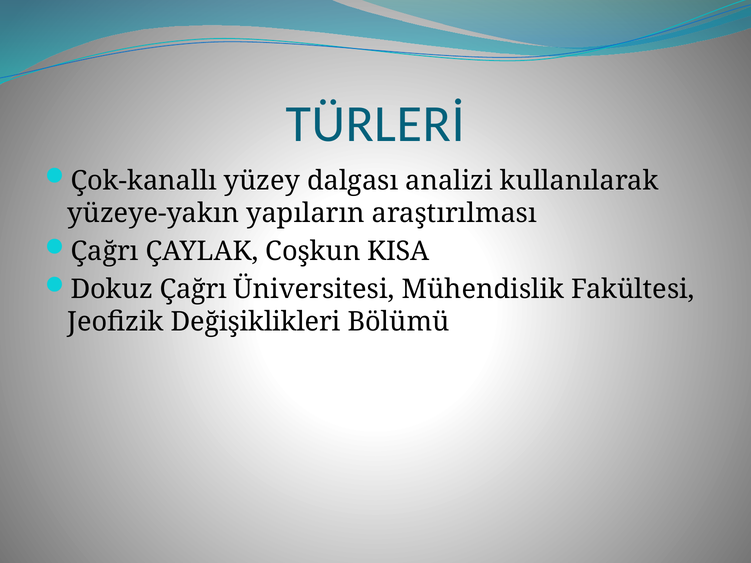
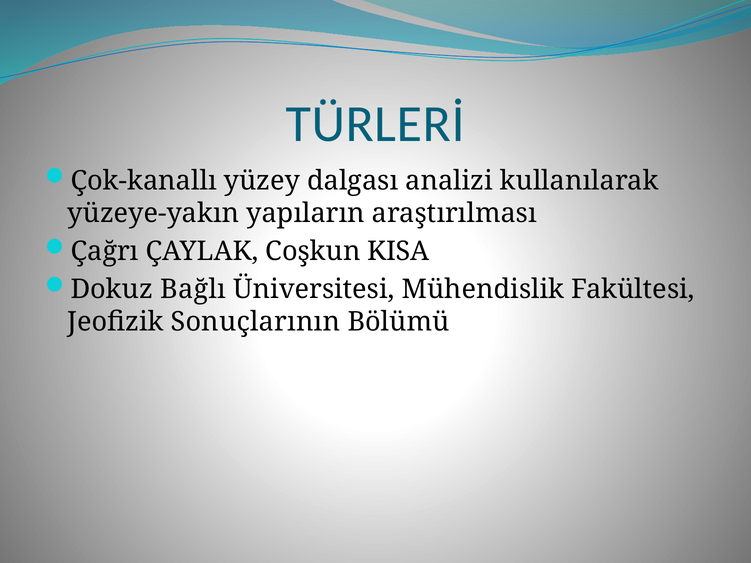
Dokuz Çağrı: Çağrı -> Bağlı
Değişiklikleri: Değişiklikleri -> Sonuçlarının
